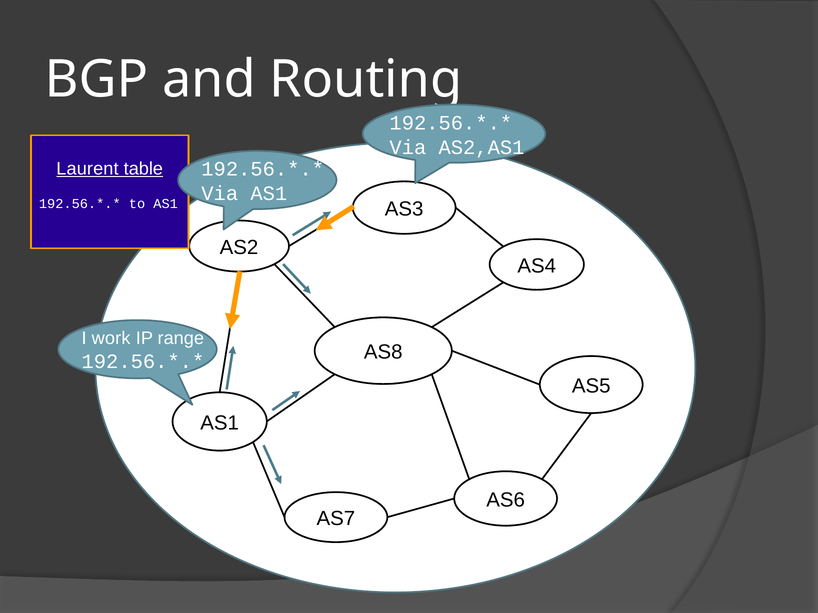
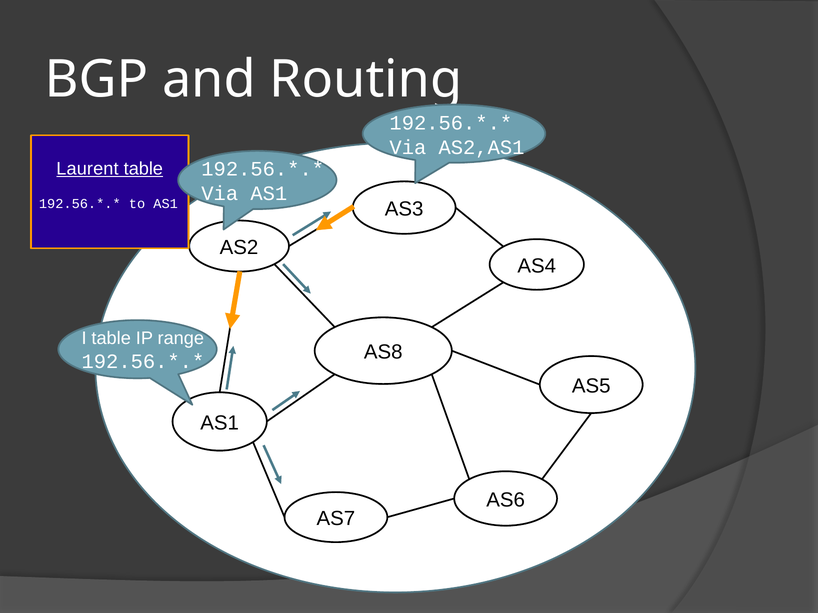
I work: work -> table
